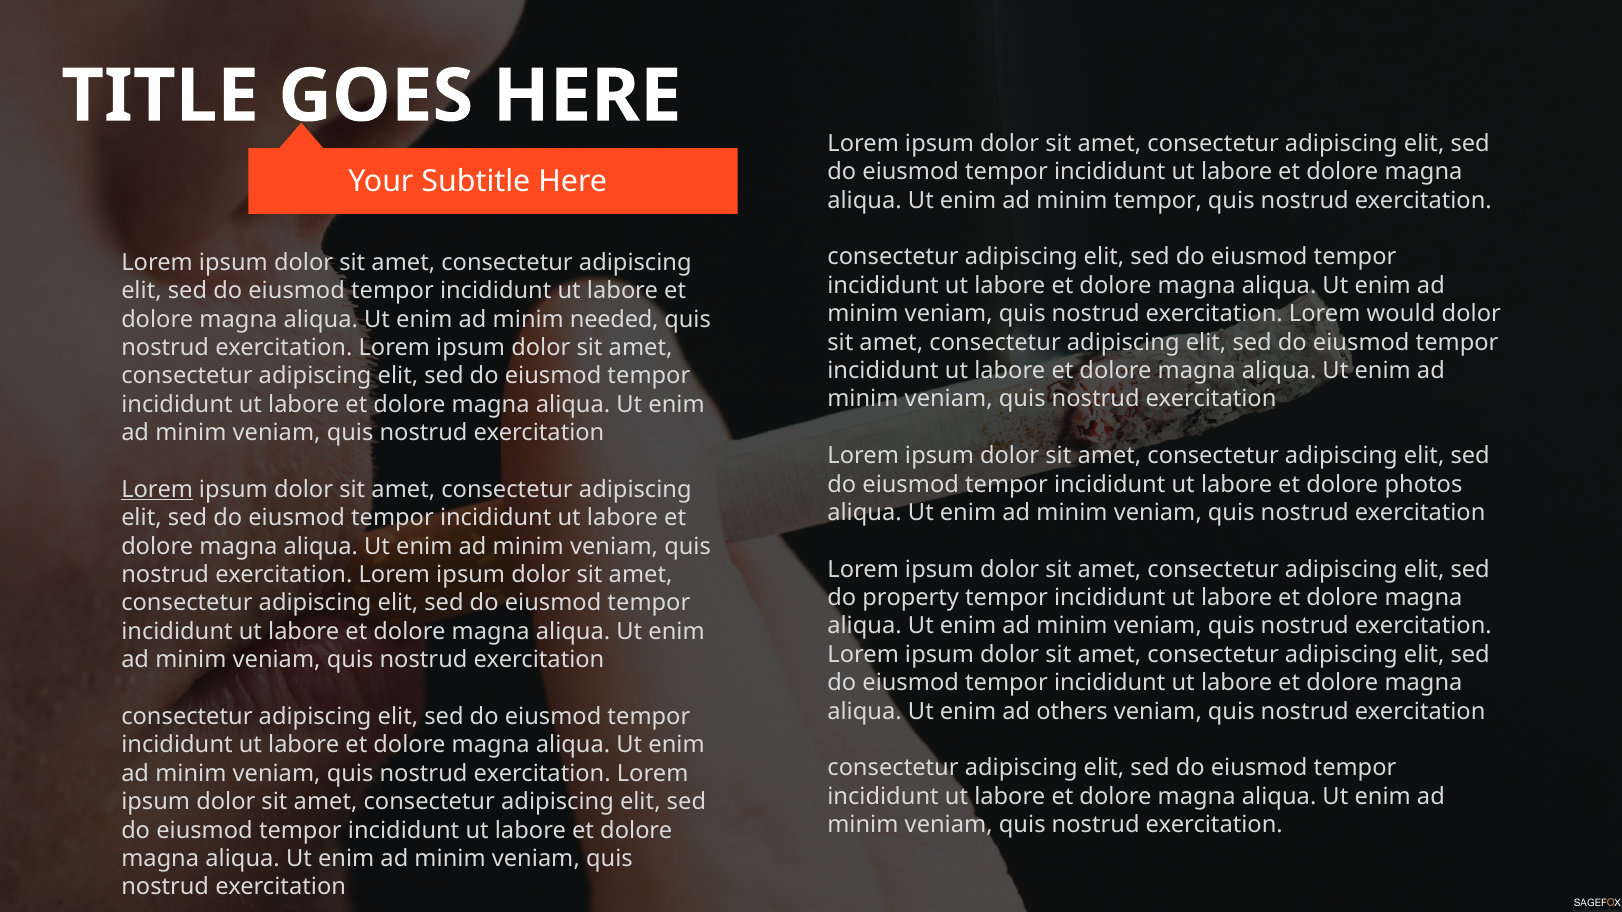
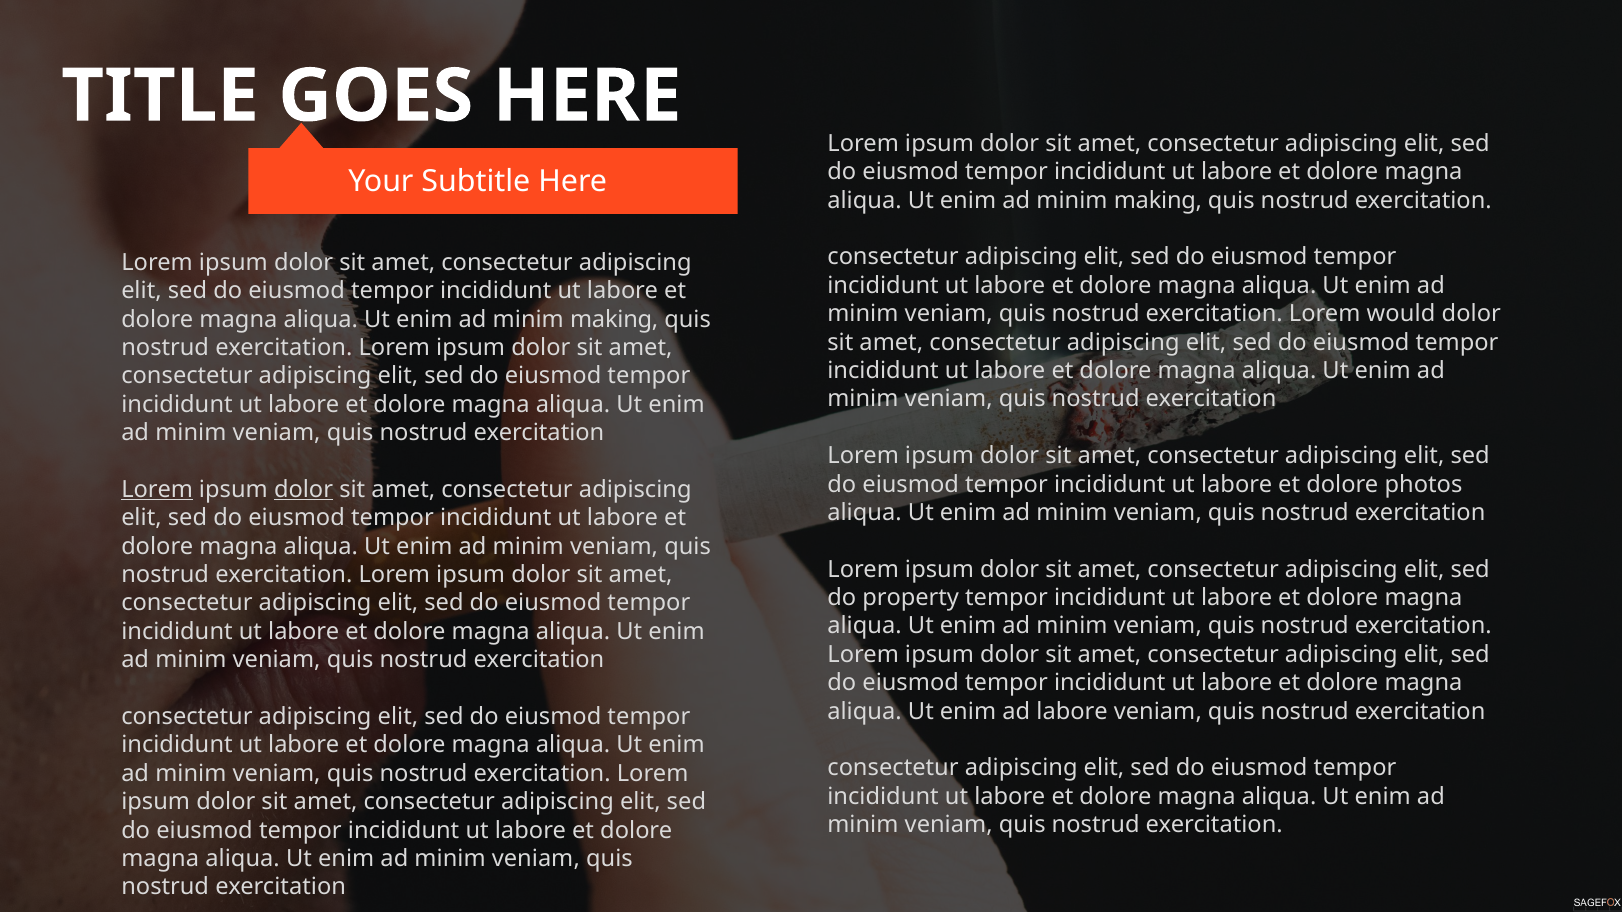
tempor at (1158, 200): tempor -> making
needed at (614, 319): needed -> making
dolor at (304, 490) underline: none -> present
ad others: others -> labore
